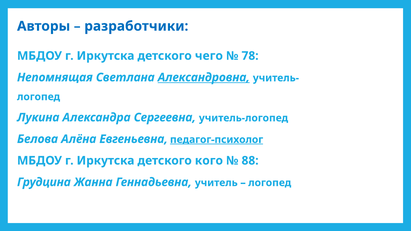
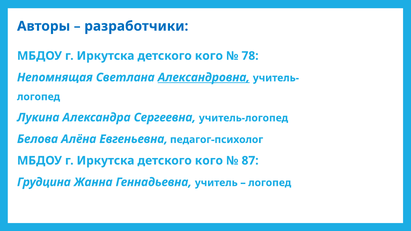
чего at (209, 56): чего -> кого
педагог-психолог underline: present -> none
88: 88 -> 87
